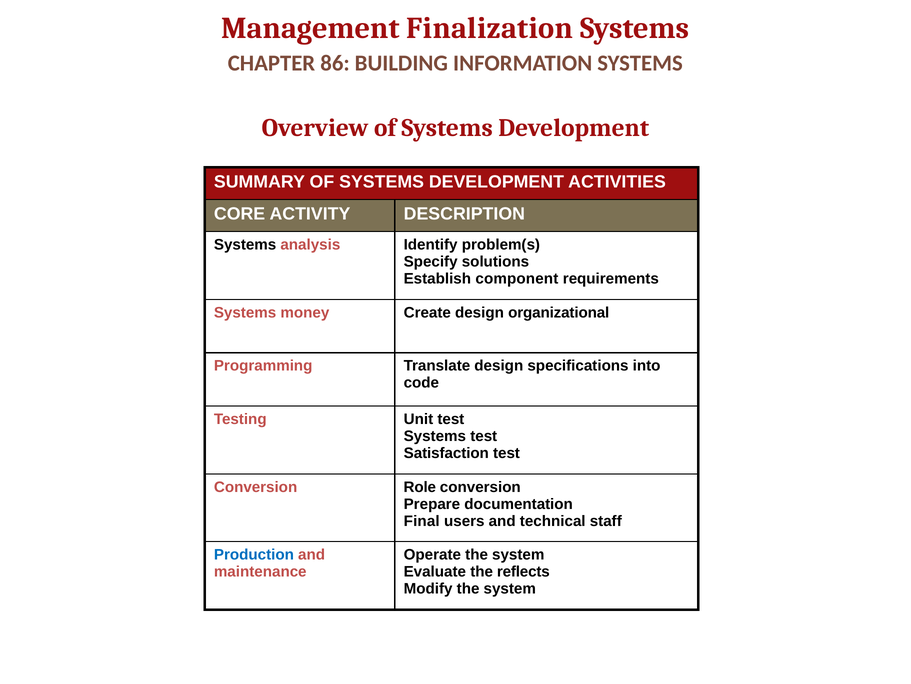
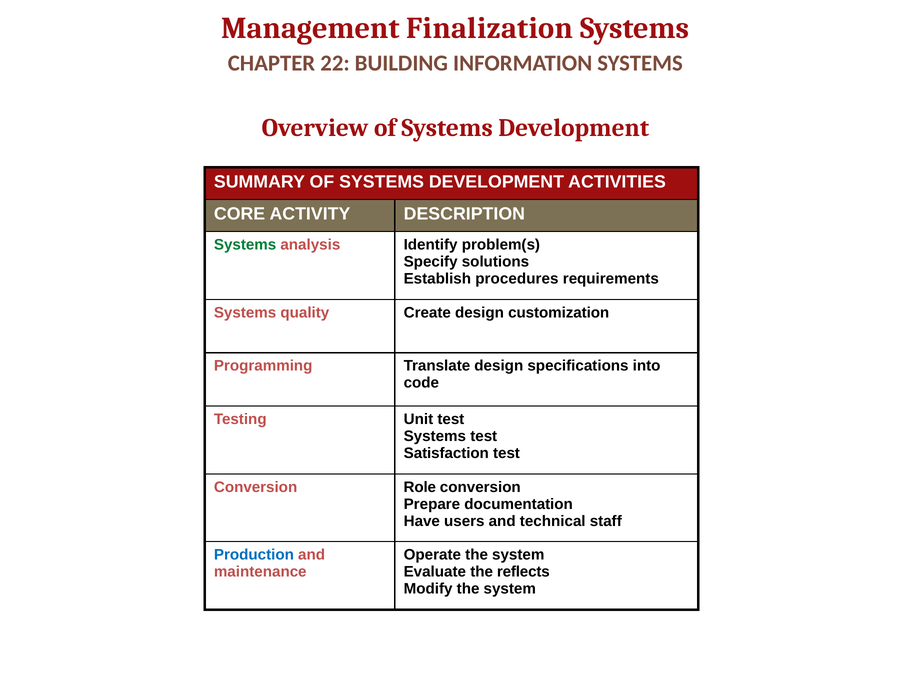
CHAPTER 86: 86 -> 22
Systems at (245, 244) colour: black -> green
component: component -> procedures
money: money -> quality
organizational: organizational -> customization
Final: Final -> Have
